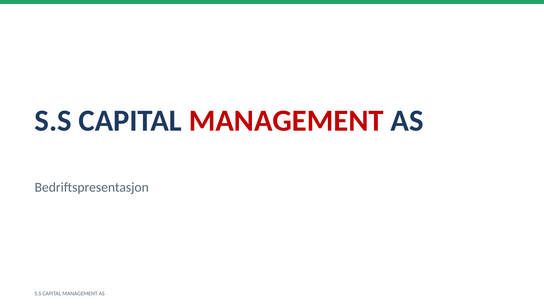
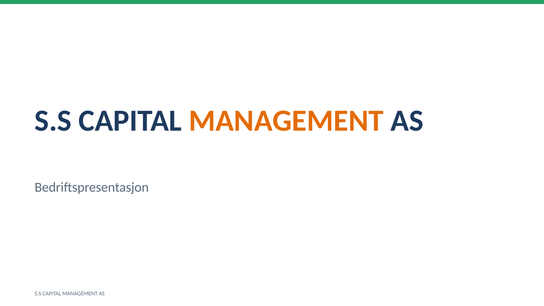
MANAGEMENT at (286, 121) colour: red -> orange
